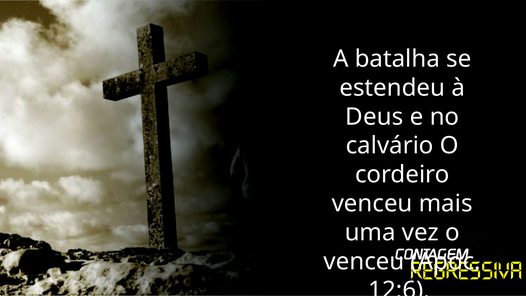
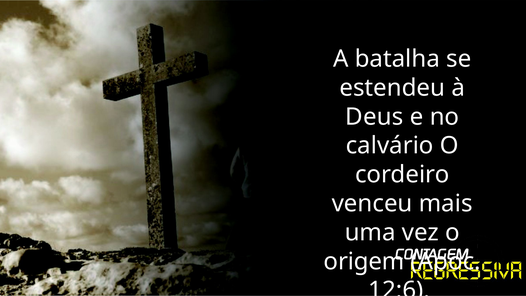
venceu at (364, 261): venceu -> origem
